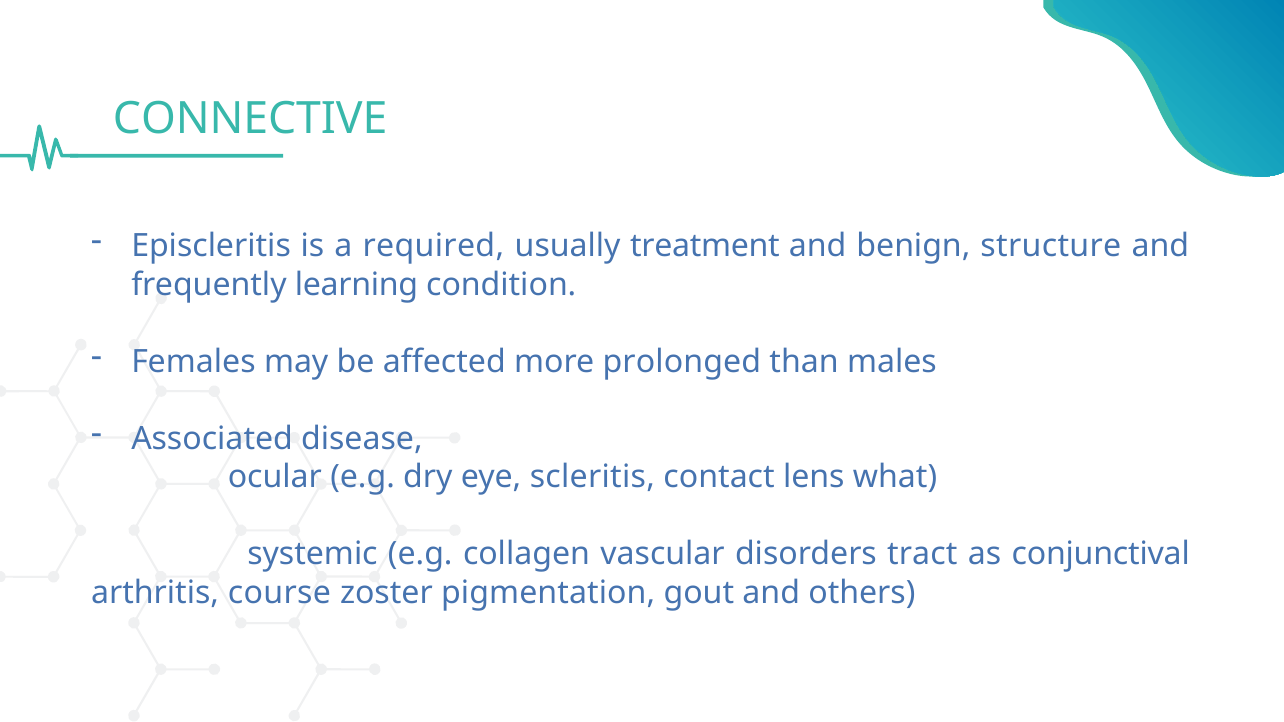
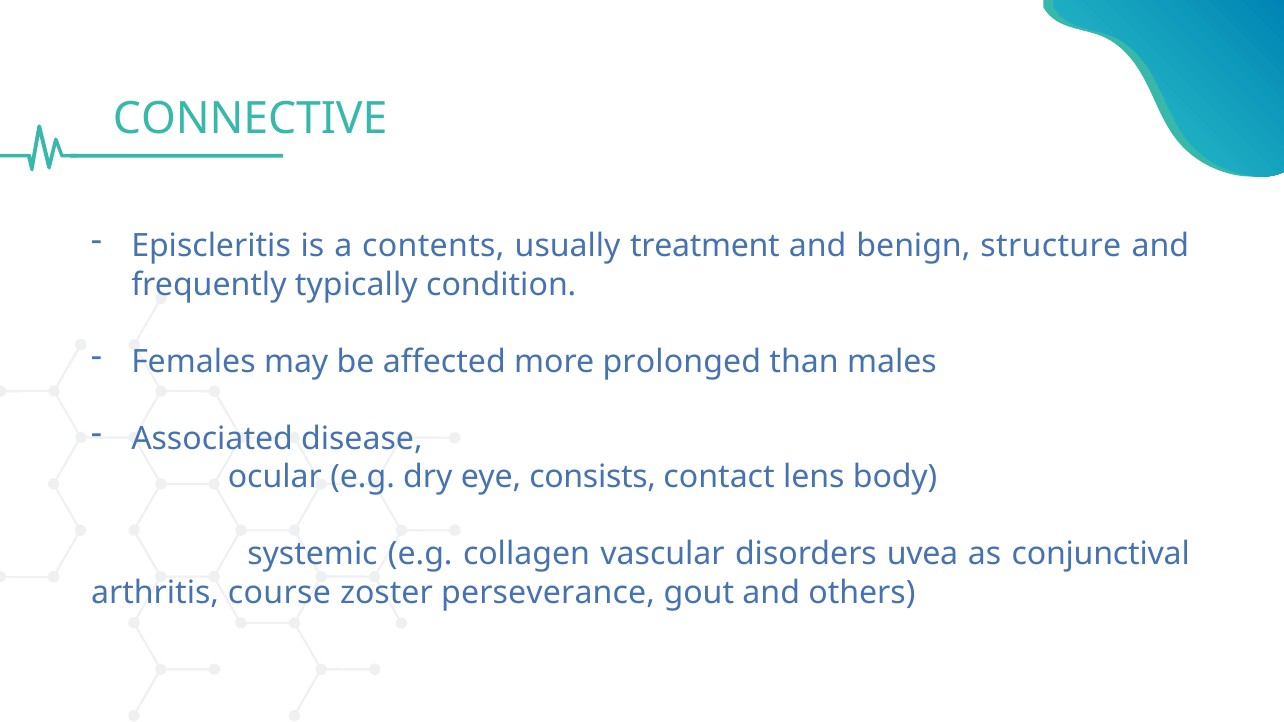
required: required -> contents
learning: learning -> typically
scleritis: scleritis -> consists
what: what -> body
tract: tract -> uvea
pigmentation: pigmentation -> perseverance
